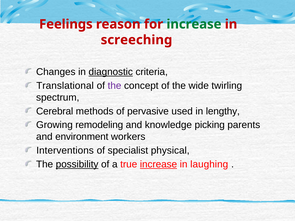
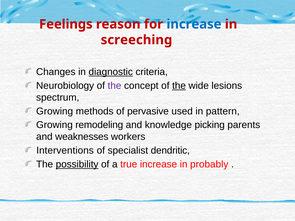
increase at (194, 24) colour: green -> blue
Translational: Translational -> Neurobiology
the at (179, 86) underline: none -> present
twirling: twirling -> lesions
Cerebral at (55, 111): Cerebral -> Growing
lengthy: lengthy -> pattern
environment: environment -> weaknesses
physical: physical -> dendritic
increase at (158, 164) underline: present -> none
laughing: laughing -> probably
